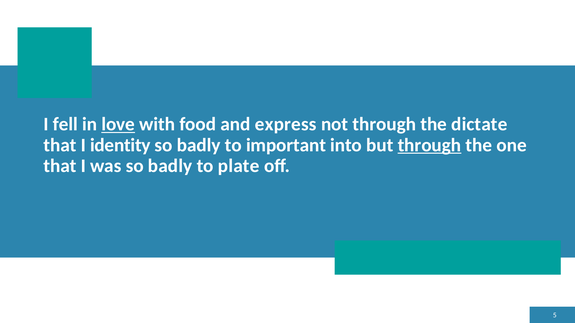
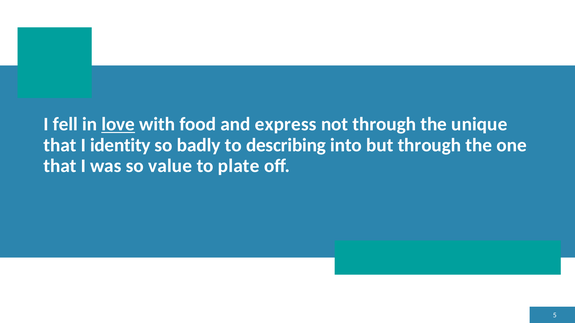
dictate: dictate -> unique
important: important -> describing
through at (429, 145) underline: present -> none
was so badly: badly -> value
